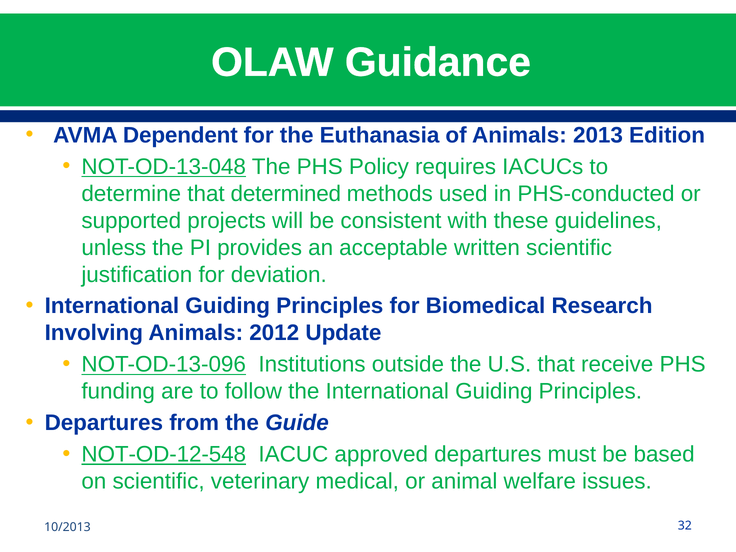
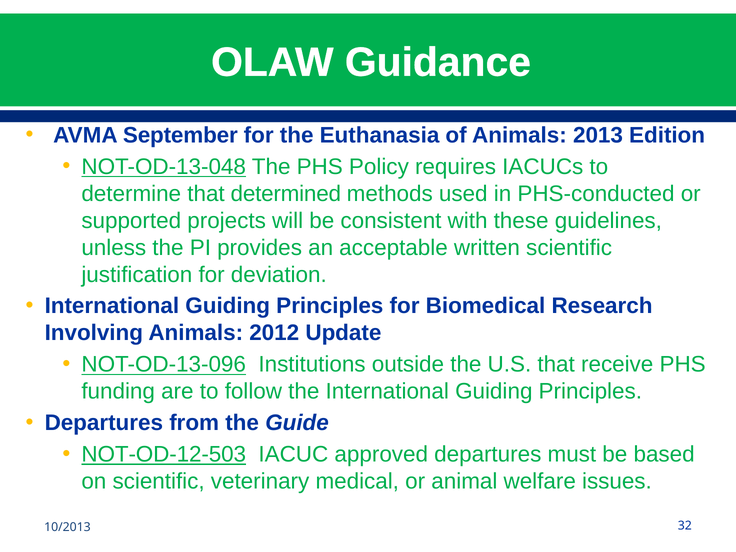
Dependent: Dependent -> September
NOT-OD-12-548: NOT-OD-12-548 -> NOT-OD-12-503
